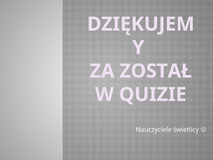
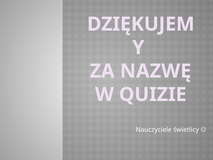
ZOSTAŁ: ZOSTAŁ -> NAZWĘ
